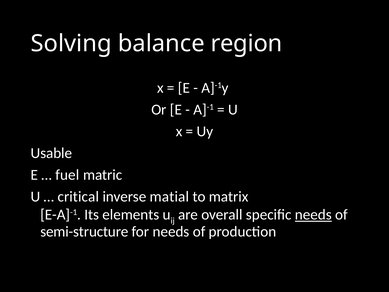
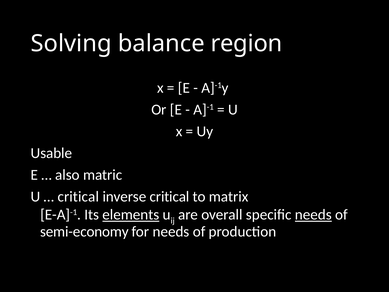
fuel: fuel -> also
inverse matial: matial -> critical
elements underline: none -> present
semi-structure: semi-structure -> semi-economy
